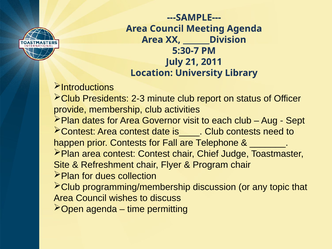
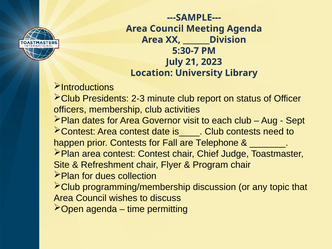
2011: 2011 -> 2023
provide: provide -> officers
